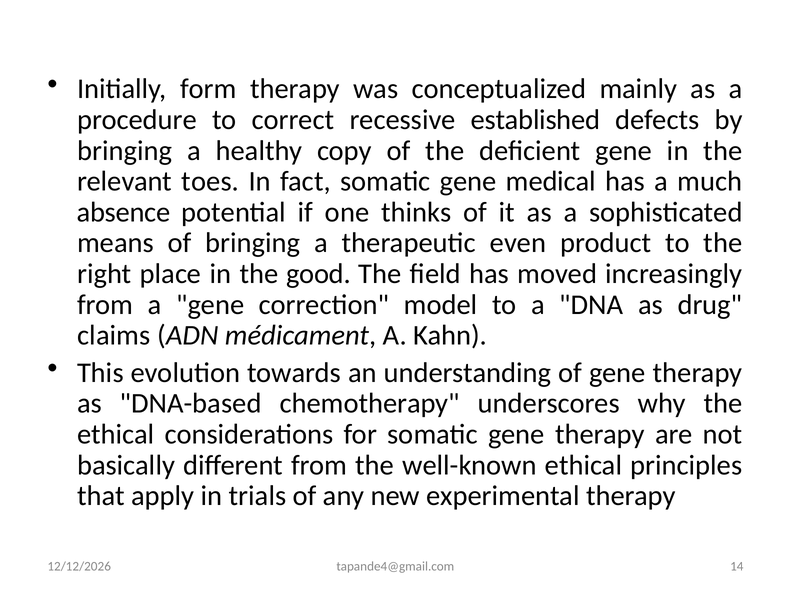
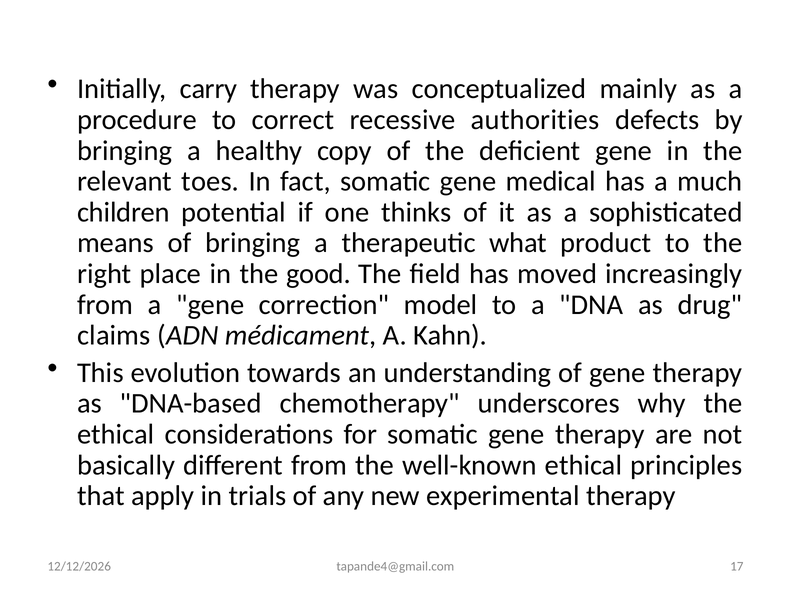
form: form -> carry
established: established -> authorities
absence: absence -> children
even: even -> what
14: 14 -> 17
